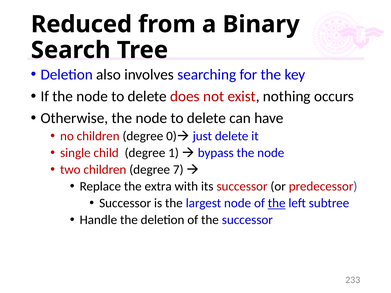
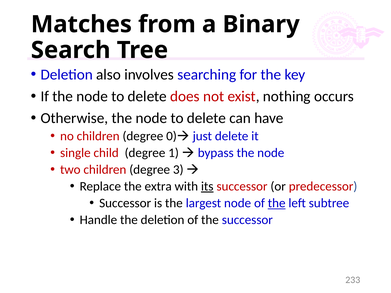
Reduced: Reduced -> Matches
7: 7 -> 3
its underline: none -> present
